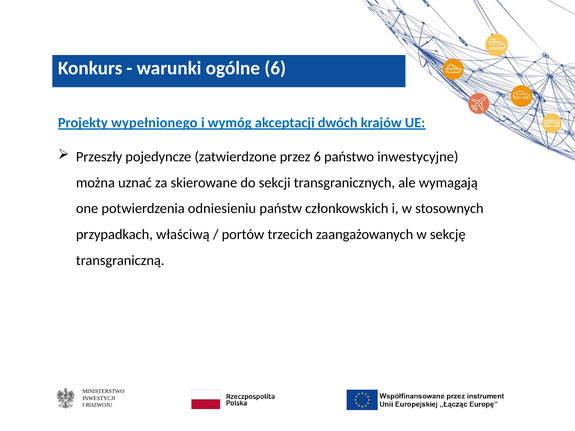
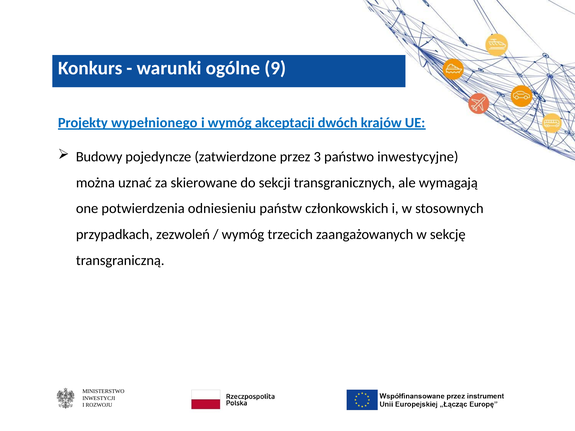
ogólne 6: 6 -> 9
Przeszły: Przeszły -> Budowy
przez 6: 6 -> 3
właściwą: właściwą -> zezwoleń
portów at (243, 235): portów -> wymóg
